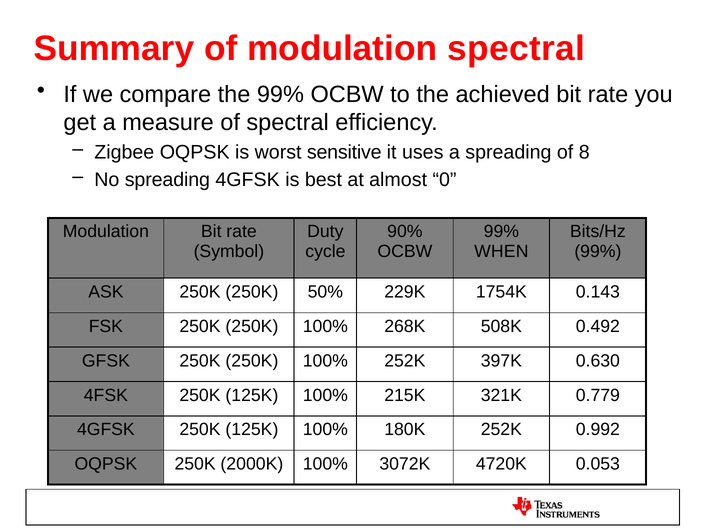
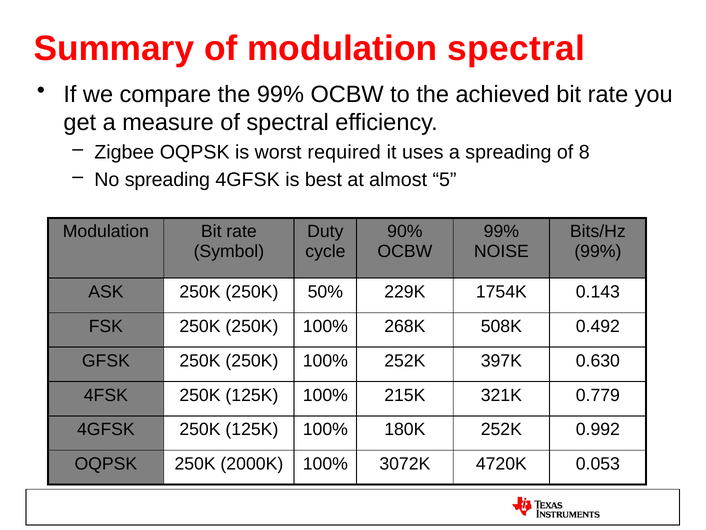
sensitive: sensitive -> required
0: 0 -> 5
WHEN: WHEN -> NOISE
